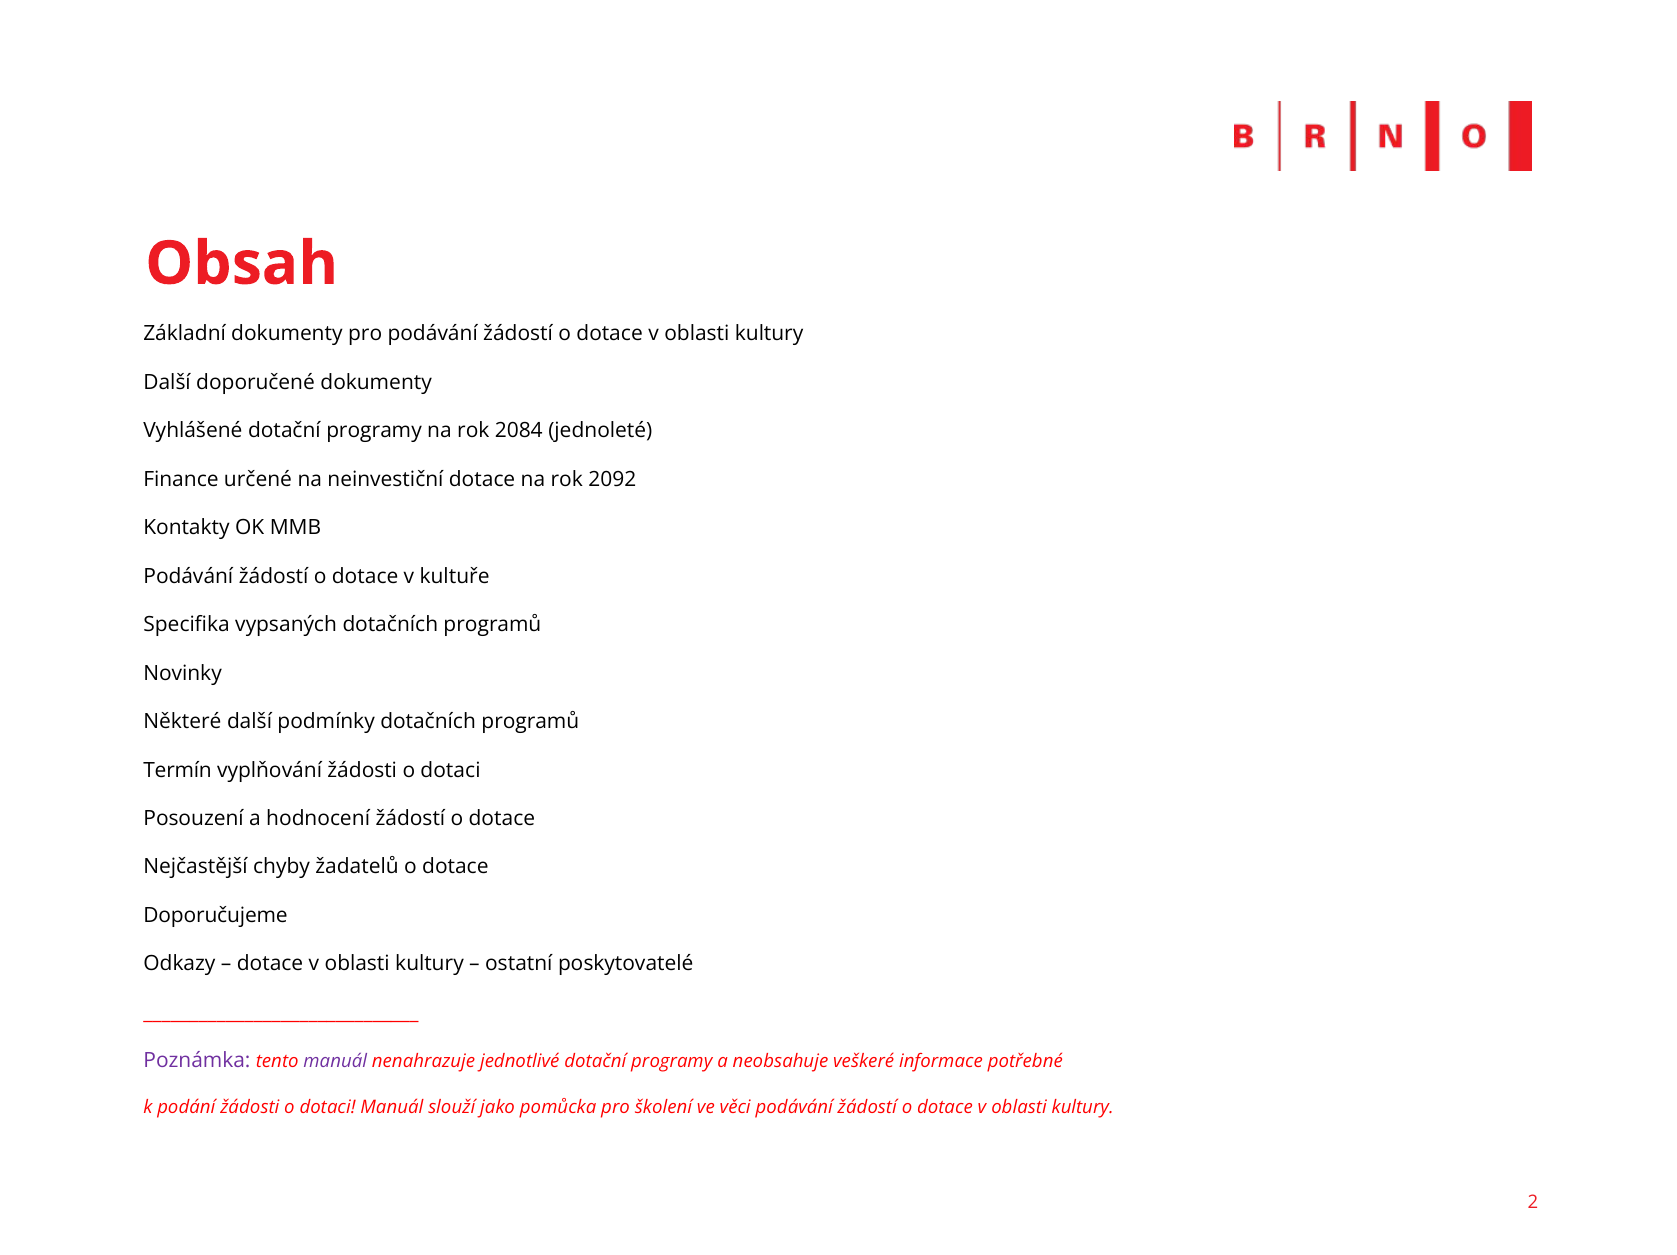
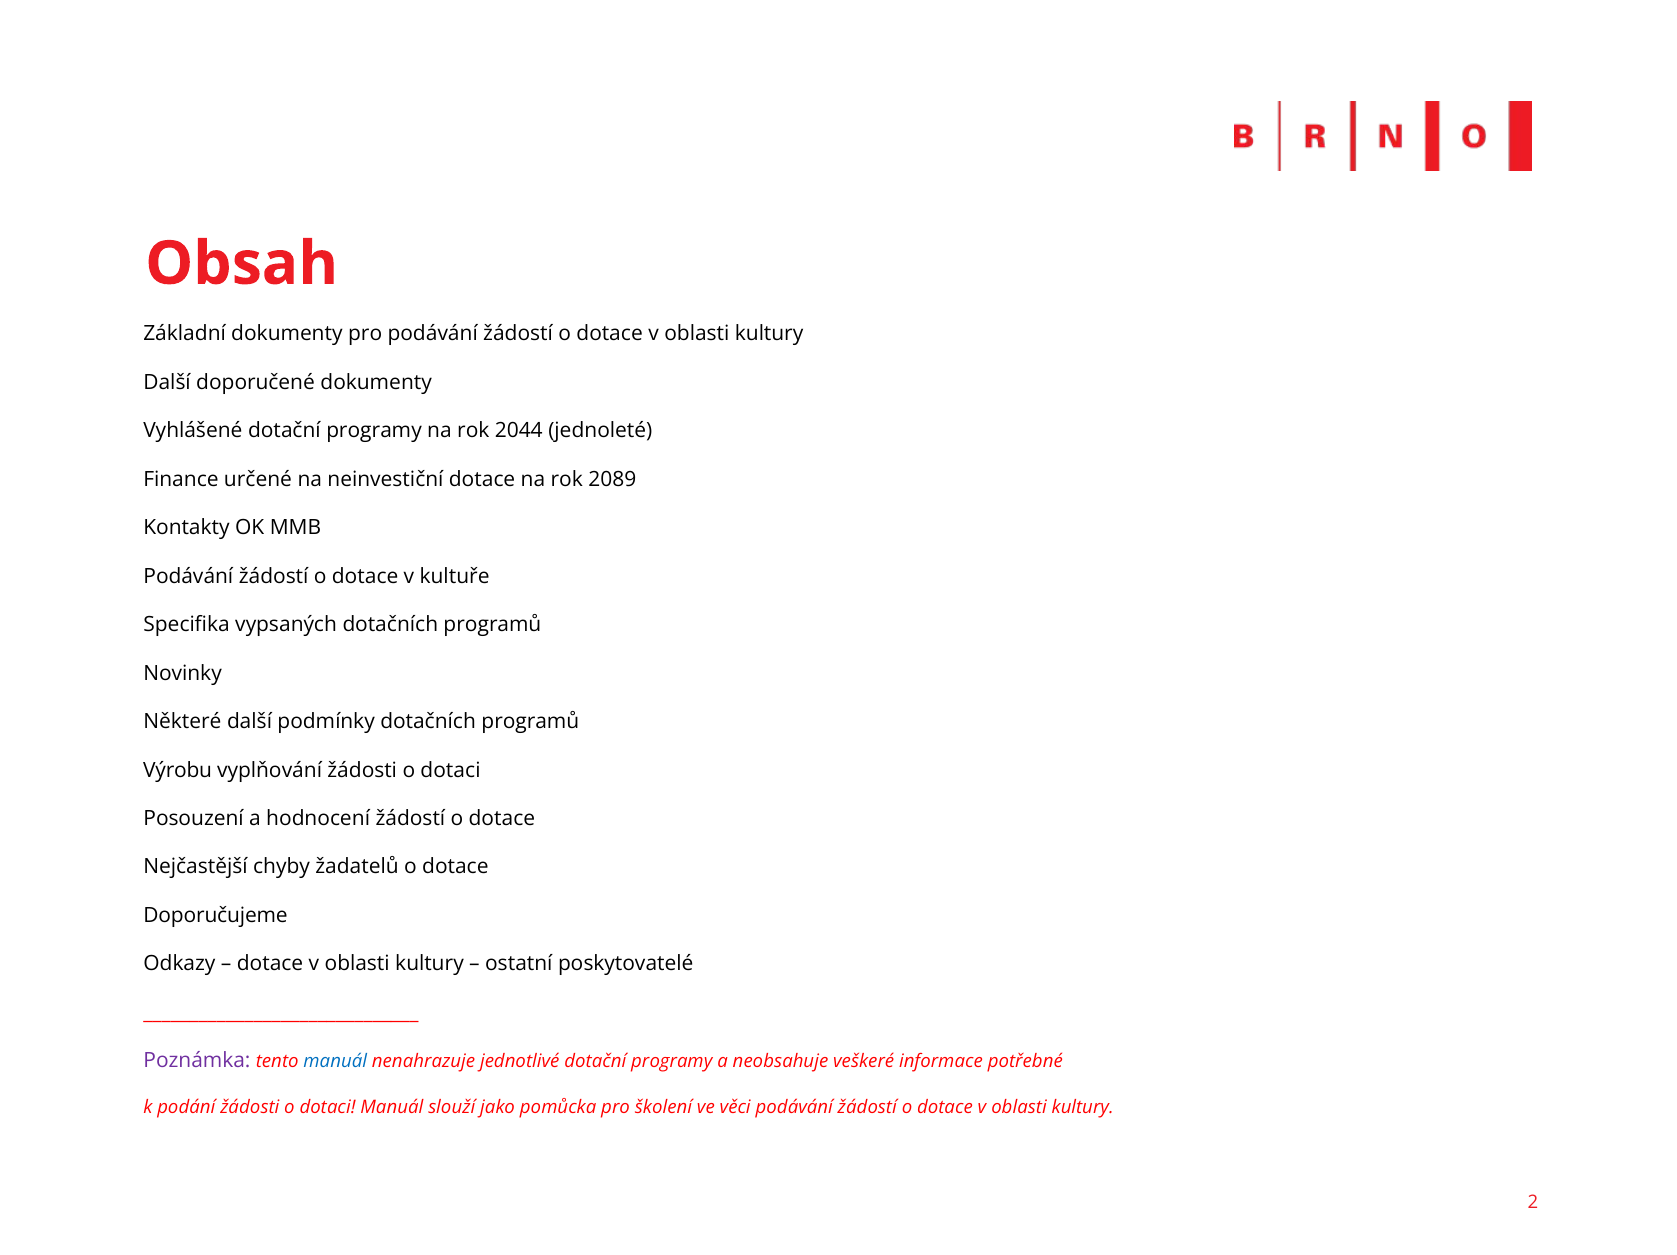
2084: 2084 -> 2044
2092: 2092 -> 2089
Termín: Termín -> Výrobu
manuál at (335, 1061) colour: purple -> blue
